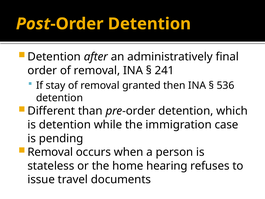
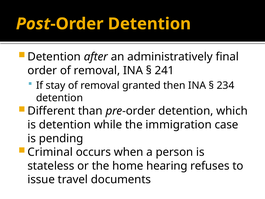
536: 536 -> 234
Removal at (50, 152): Removal -> Criminal
